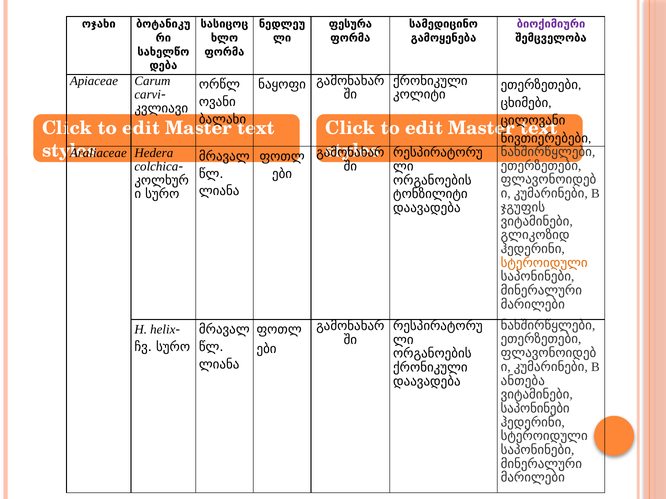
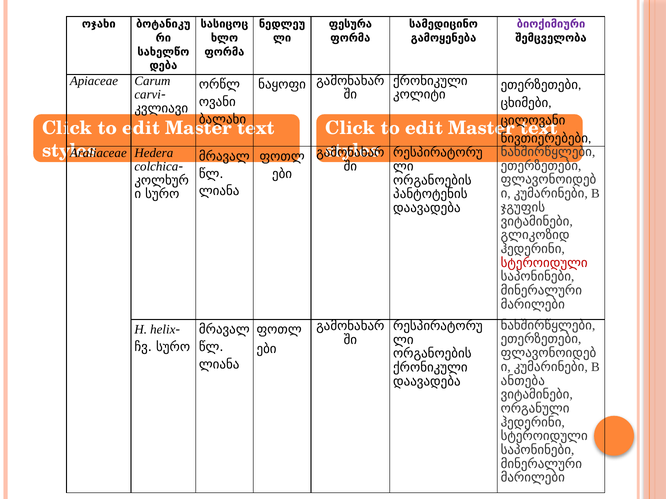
ტონზილიტი: ტონზილიტი -> პანტოტენის
სტეროიდული at (544, 263) colour: orange -> red
საპონინები at (535, 409): საპონინები -> ორგანული
